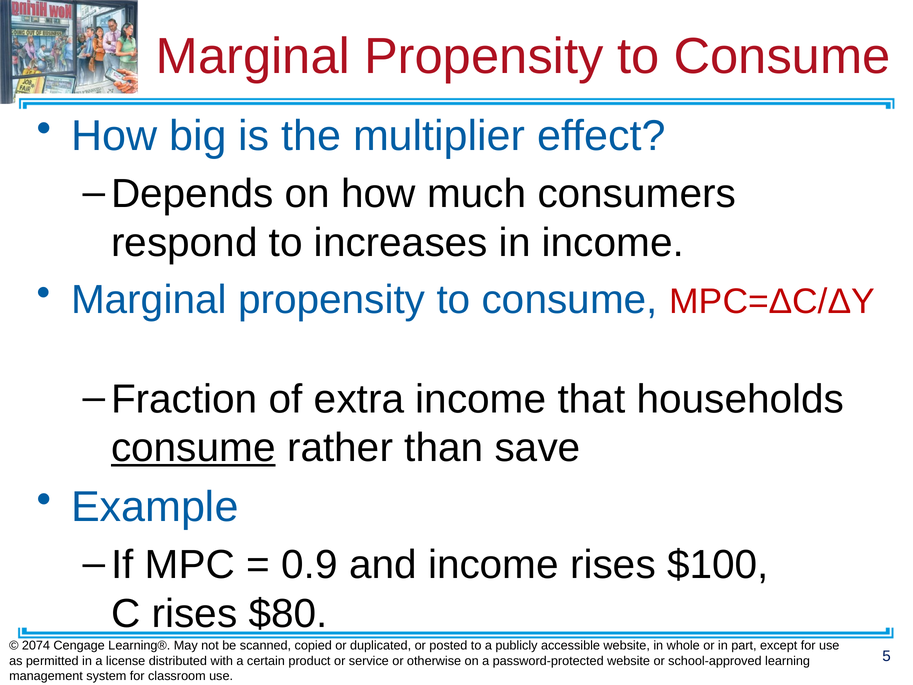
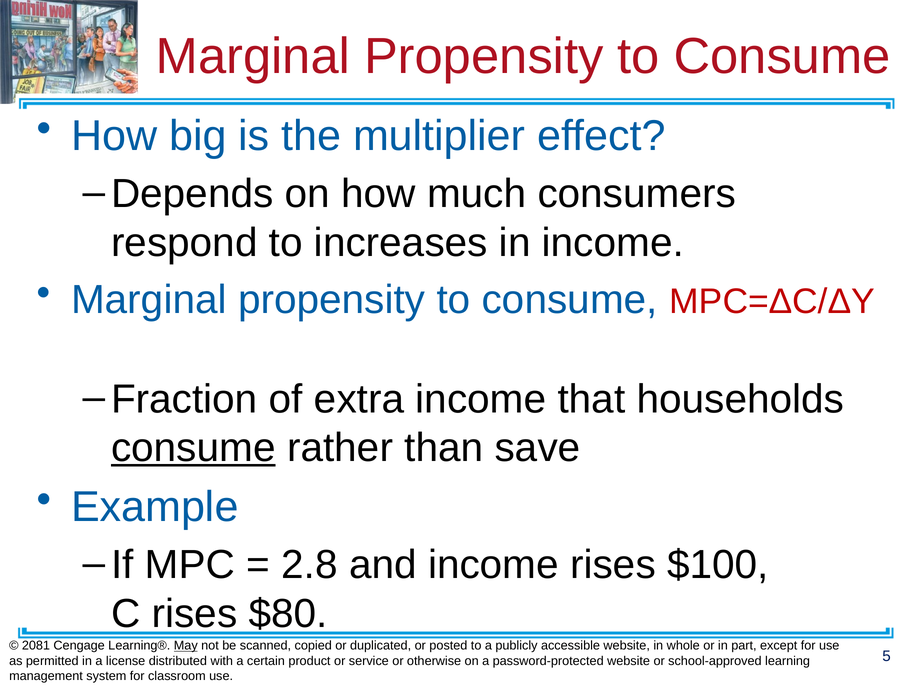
0.9: 0.9 -> 2.8
2074: 2074 -> 2081
May underline: none -> present
